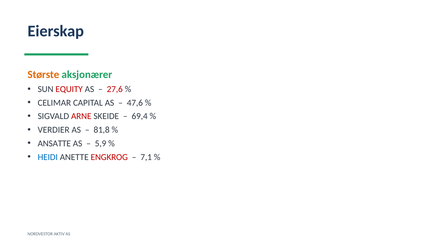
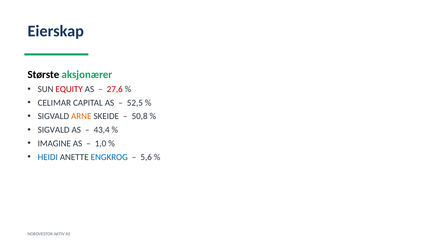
Største colour: orange -> black
47,6: 47,6 -> 52,5
ARNE colour: red -> orange
69,4: 69,4 -> 50,8
VERDIER at (54, 130): VERDIER -> SIGVALD
81,8: 81,8 -> 43,4
ANSATTE: ANSATTE -> IMAGINE
5,9: 5,9 -> 1,0
ENGKROG colour: red -> blue
7,1: 7,1 -> 5,6
